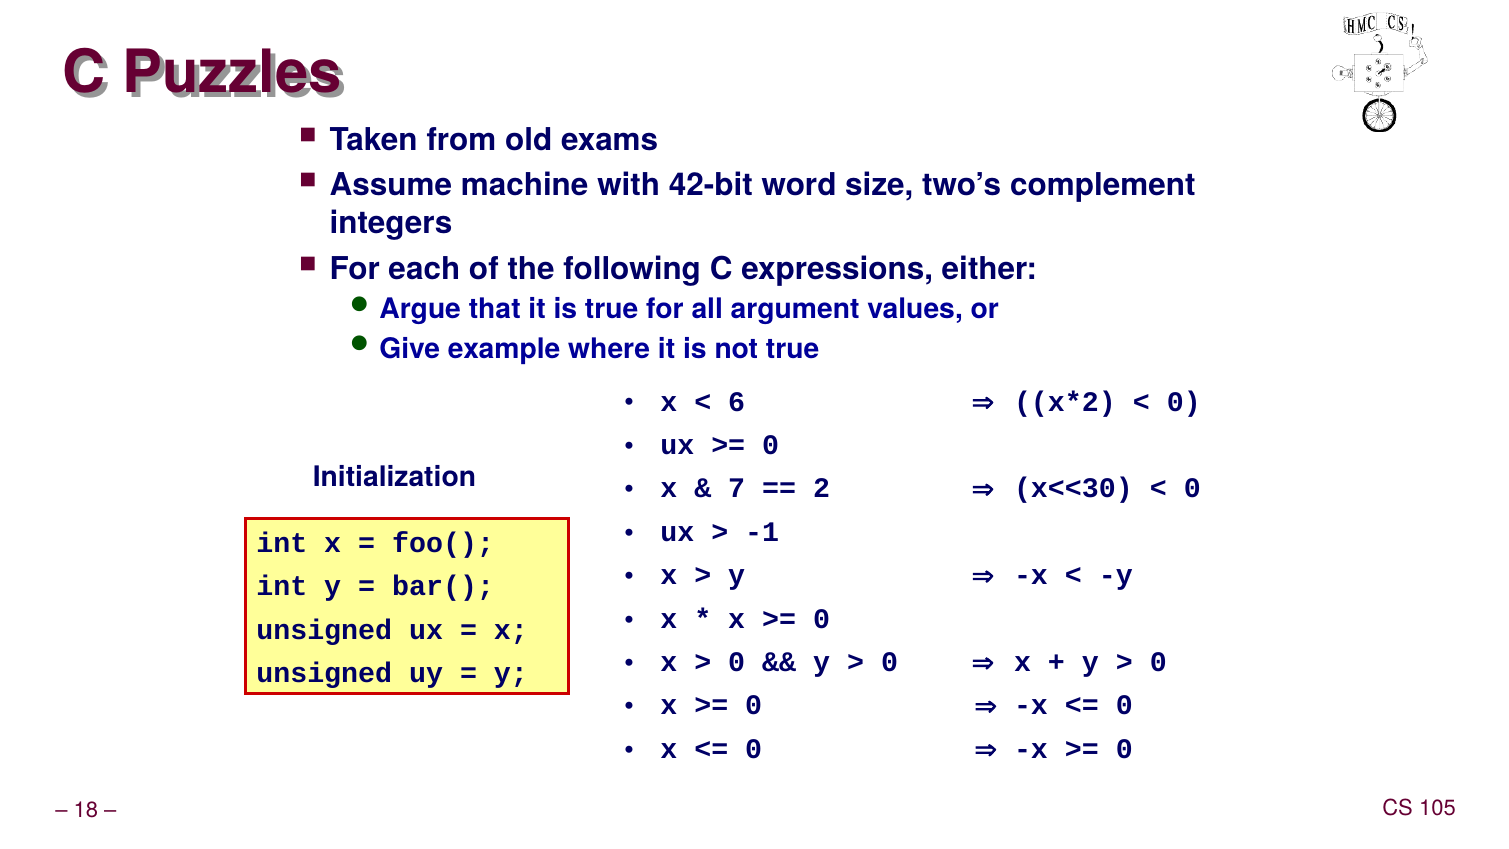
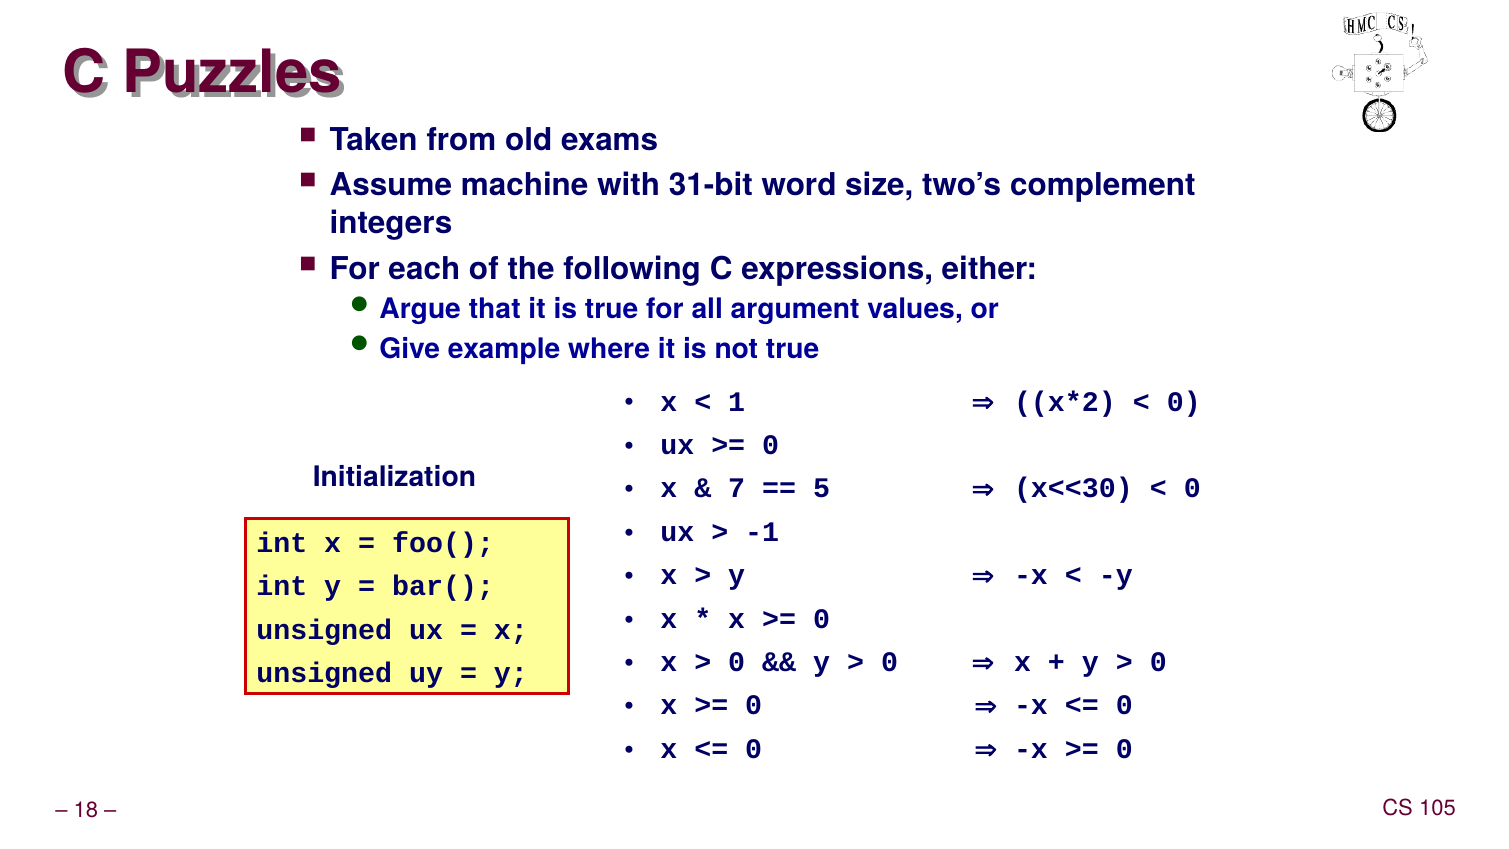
42-bit: 42-bit -> 31-bit
6: 6 -> 1
2: 2 -> 5
